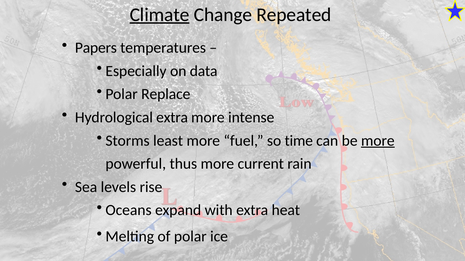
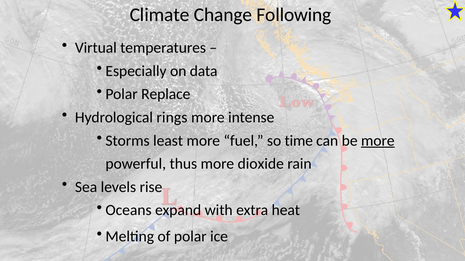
Climate underline: present -> none
Repeated: Repeated -> Following
Papers: Papers -> Virtual
Hydrological extra: extra -> rings
current: current -> dioxide
